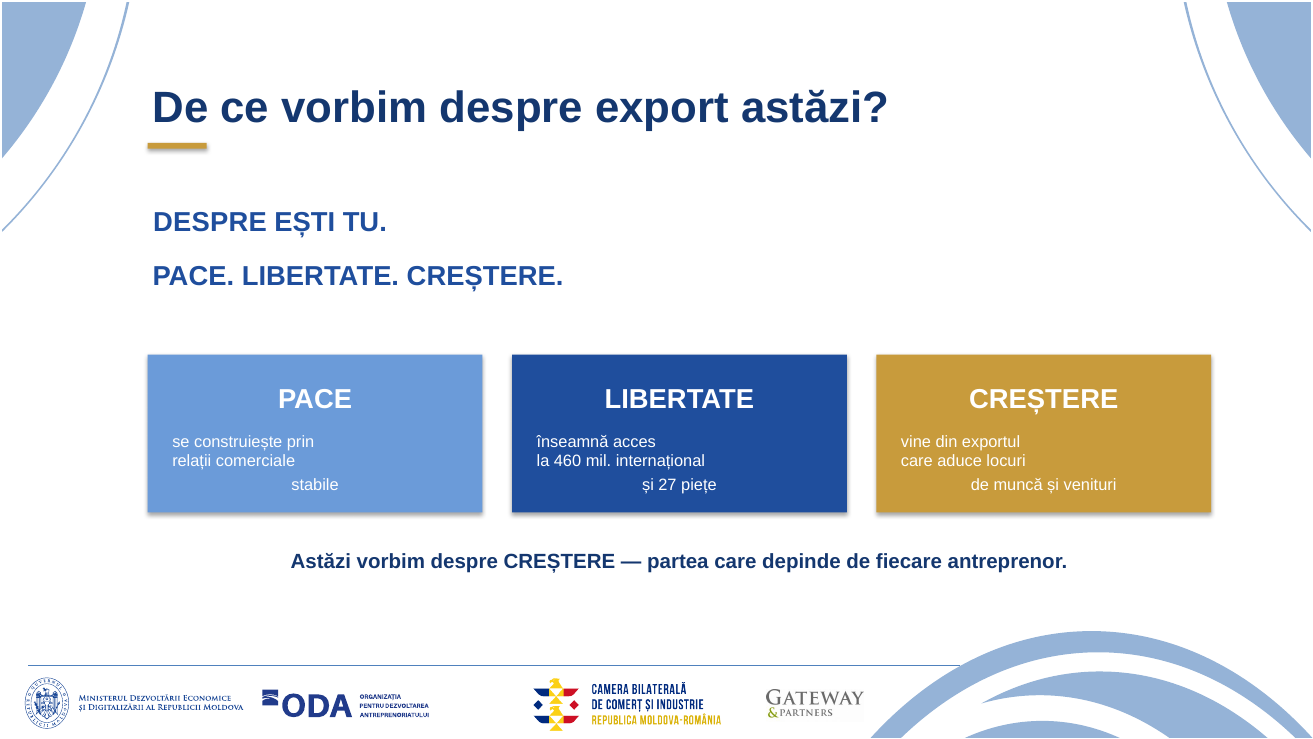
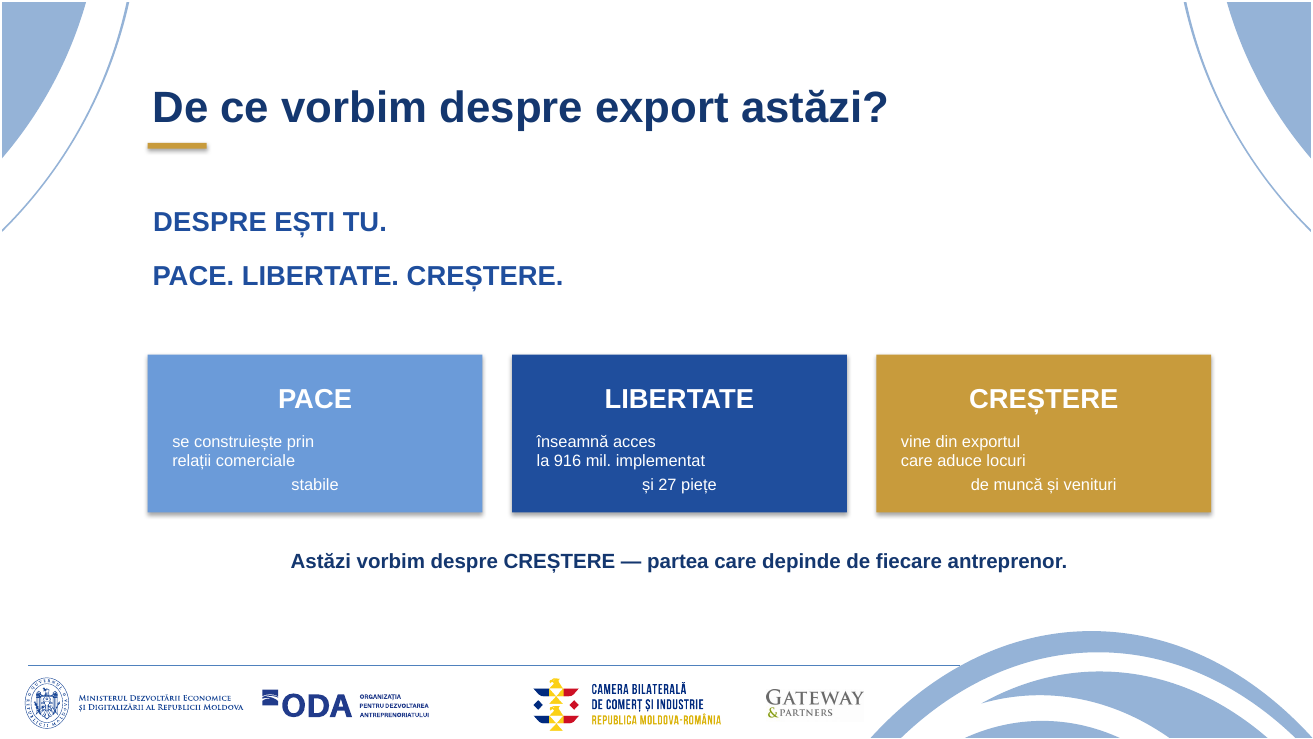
460: 460 -> 916
internațional: internațional -> implementat
